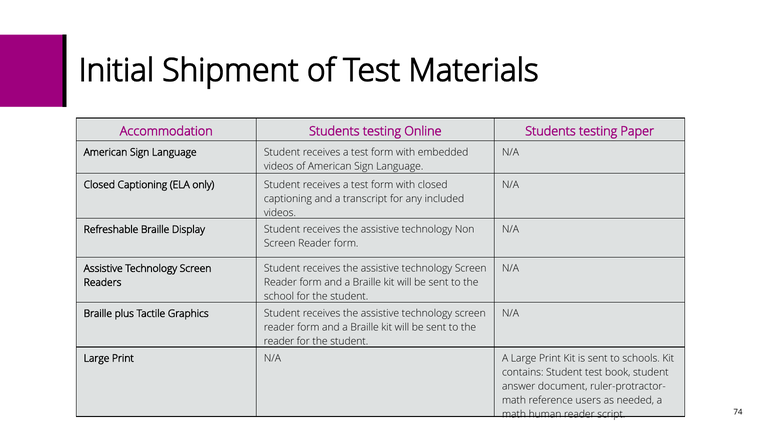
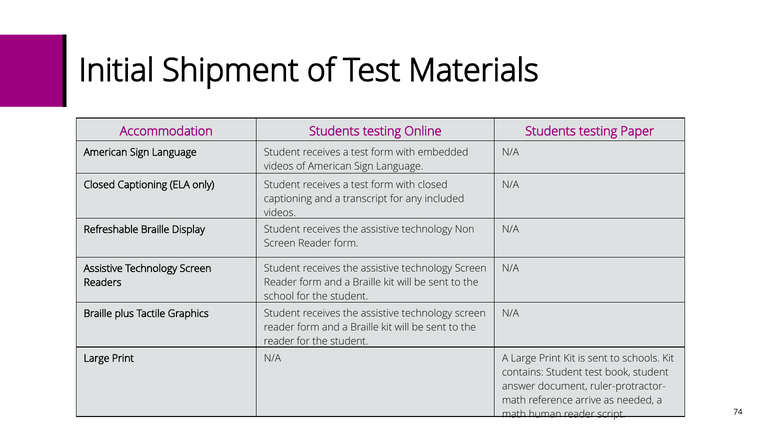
users: users -> arrive
